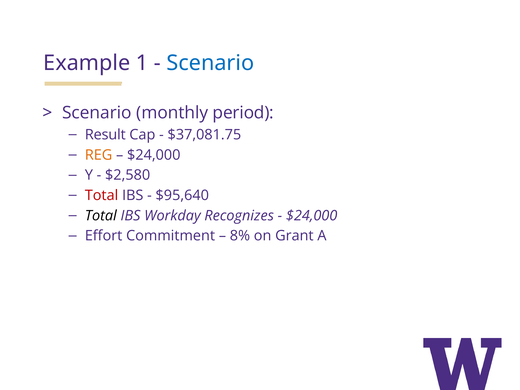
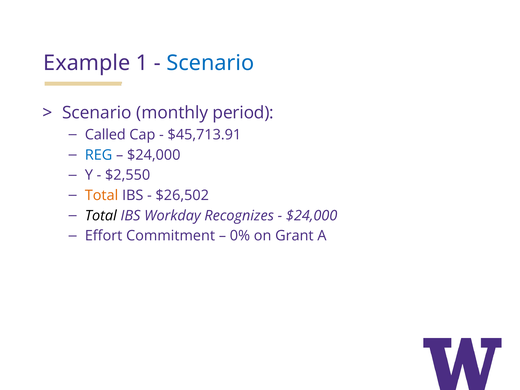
Result: Result -> Called
$37,081.75: $37,081.75 -> $45,713.91
REG colour: orange -> blue
$2,580: $2,580 -> $2,550
Total at (102, 195) colour: red -> orange
$95,640: $95,640 -> $26,502
8%: 8% -> 0%
